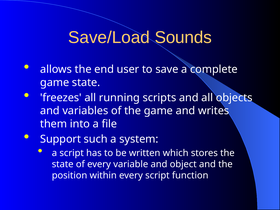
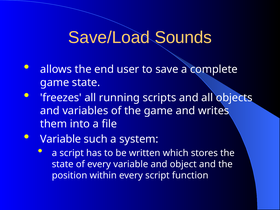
Support at (61, 139): Support -> Variable
